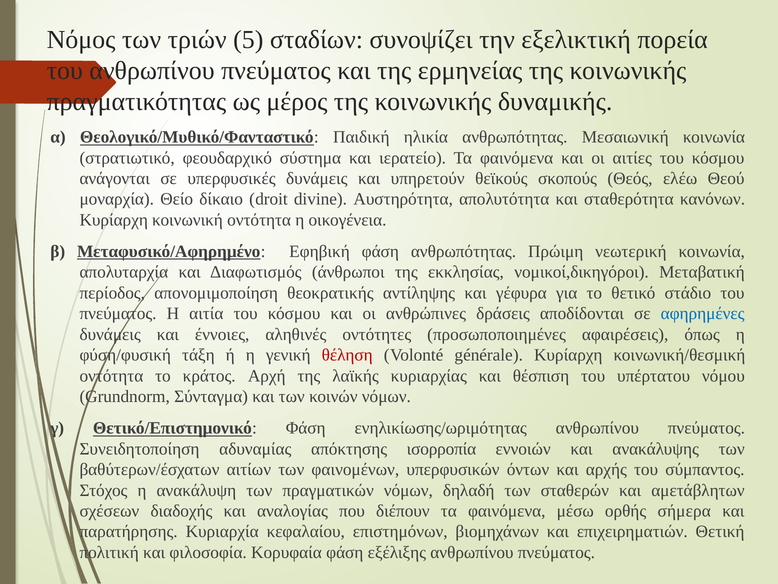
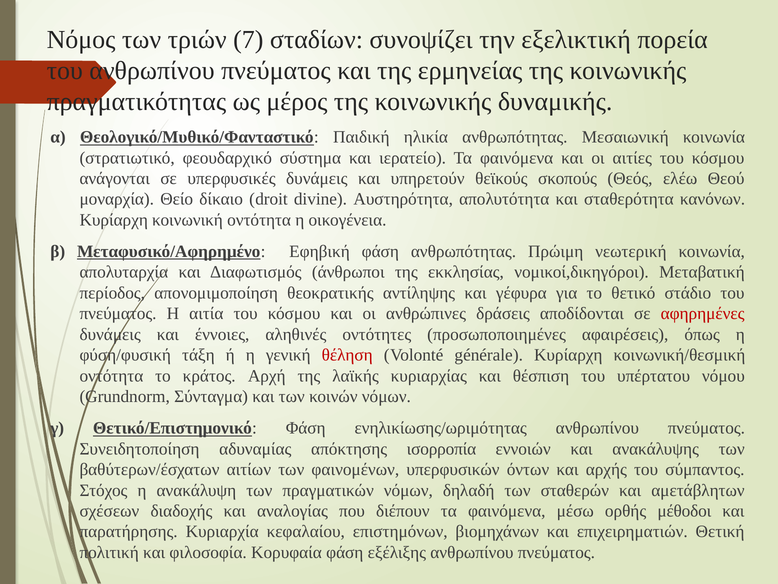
5: 5 -> 7
αφηρημένες colour: blue -> red
σήμερα: σήμερα -> μέθοδοι
